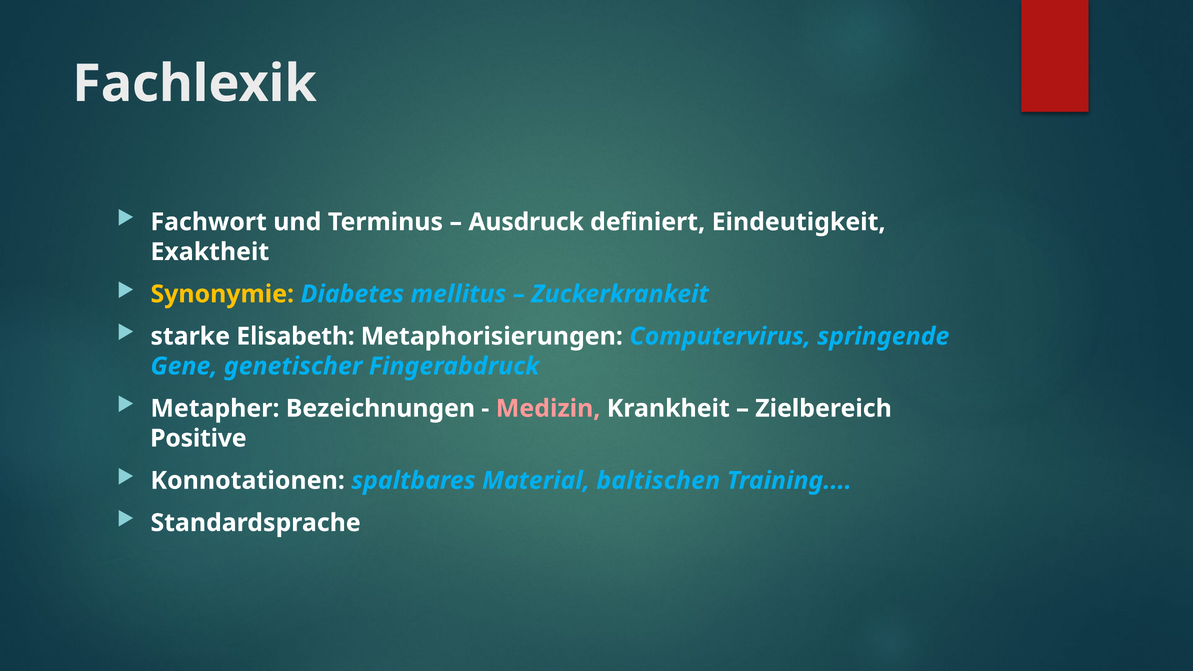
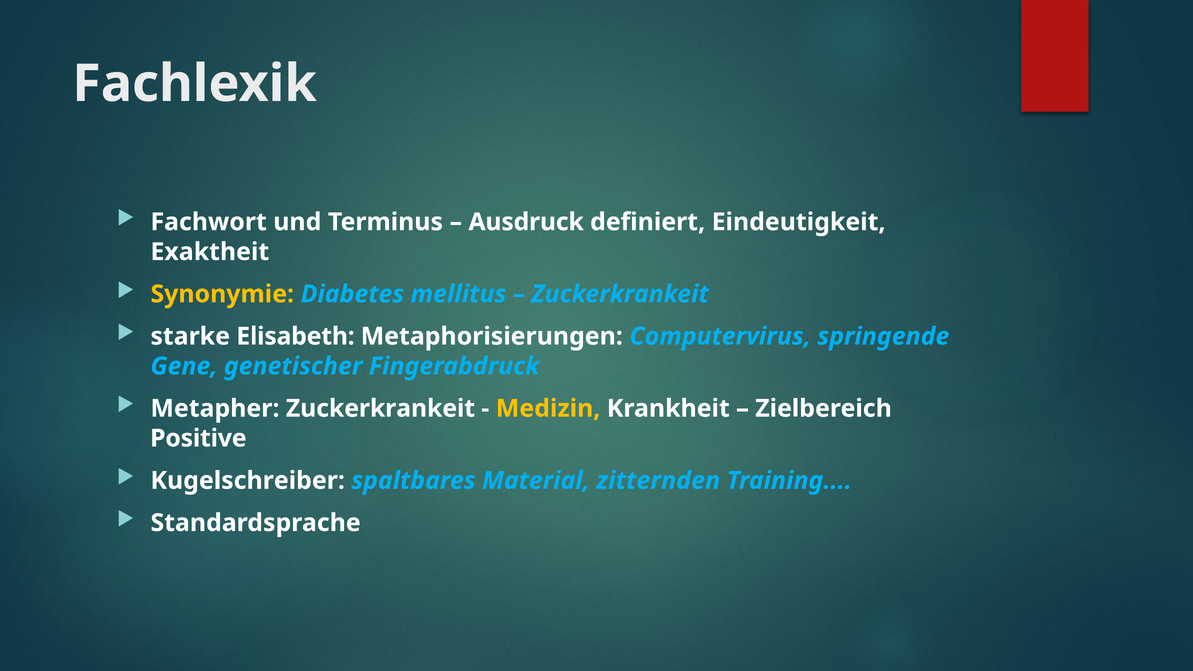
Metapher Bezeichnungen: Bezeichnungen -> Zuckerkrankeit
Medizin colour: pink -> yellow
Konnotationen: Konnotationen -> Kugelschreiber
baltischen: baltischen -> zitternden
